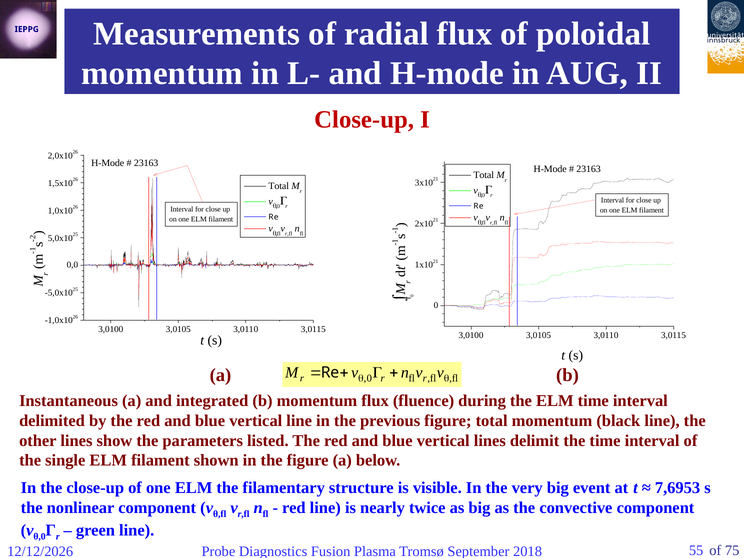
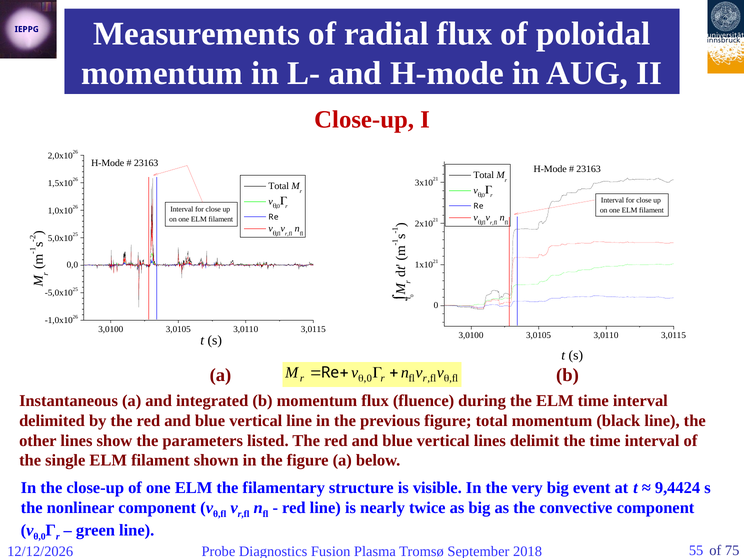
7,6953: 7,6953 -> 9,4424
